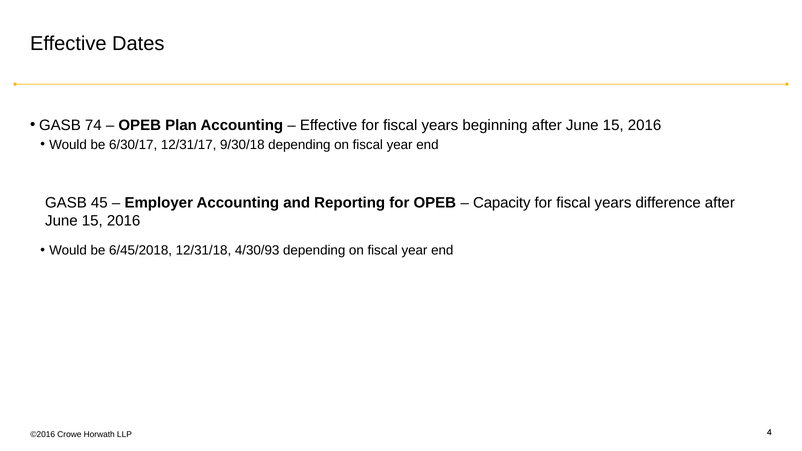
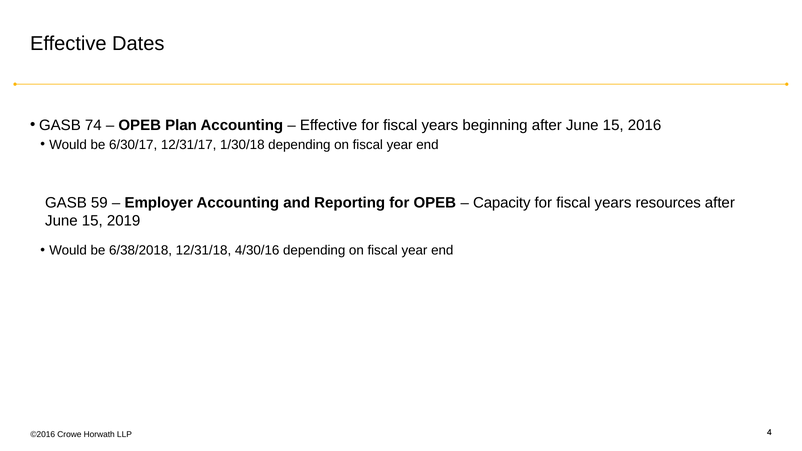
9/30/18: 9/30/18 -> 1/30/18
45: 45 -> 59
difference: difference -> resources
2016 at (124, 221): 2016 -> 2019
6/45/2018: 6/45/2018 -> 6/38/2018
4/30/93: 4/30/93 -> 4/30/16
